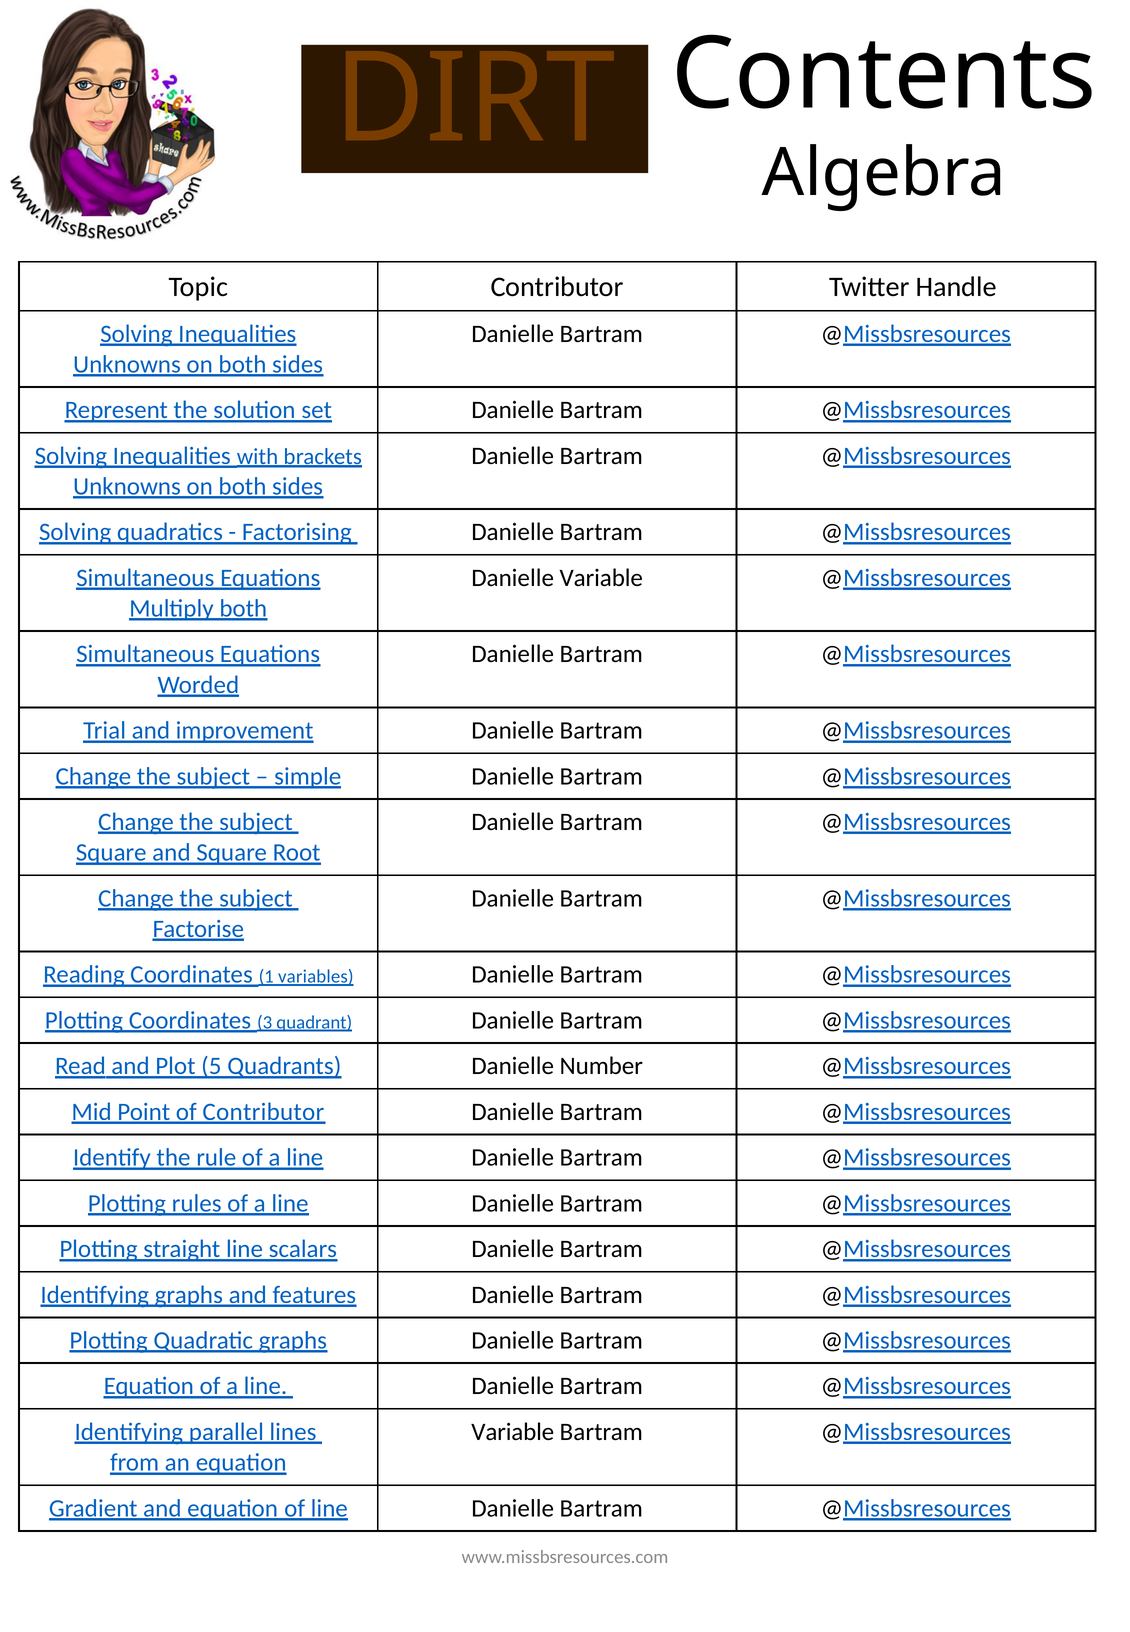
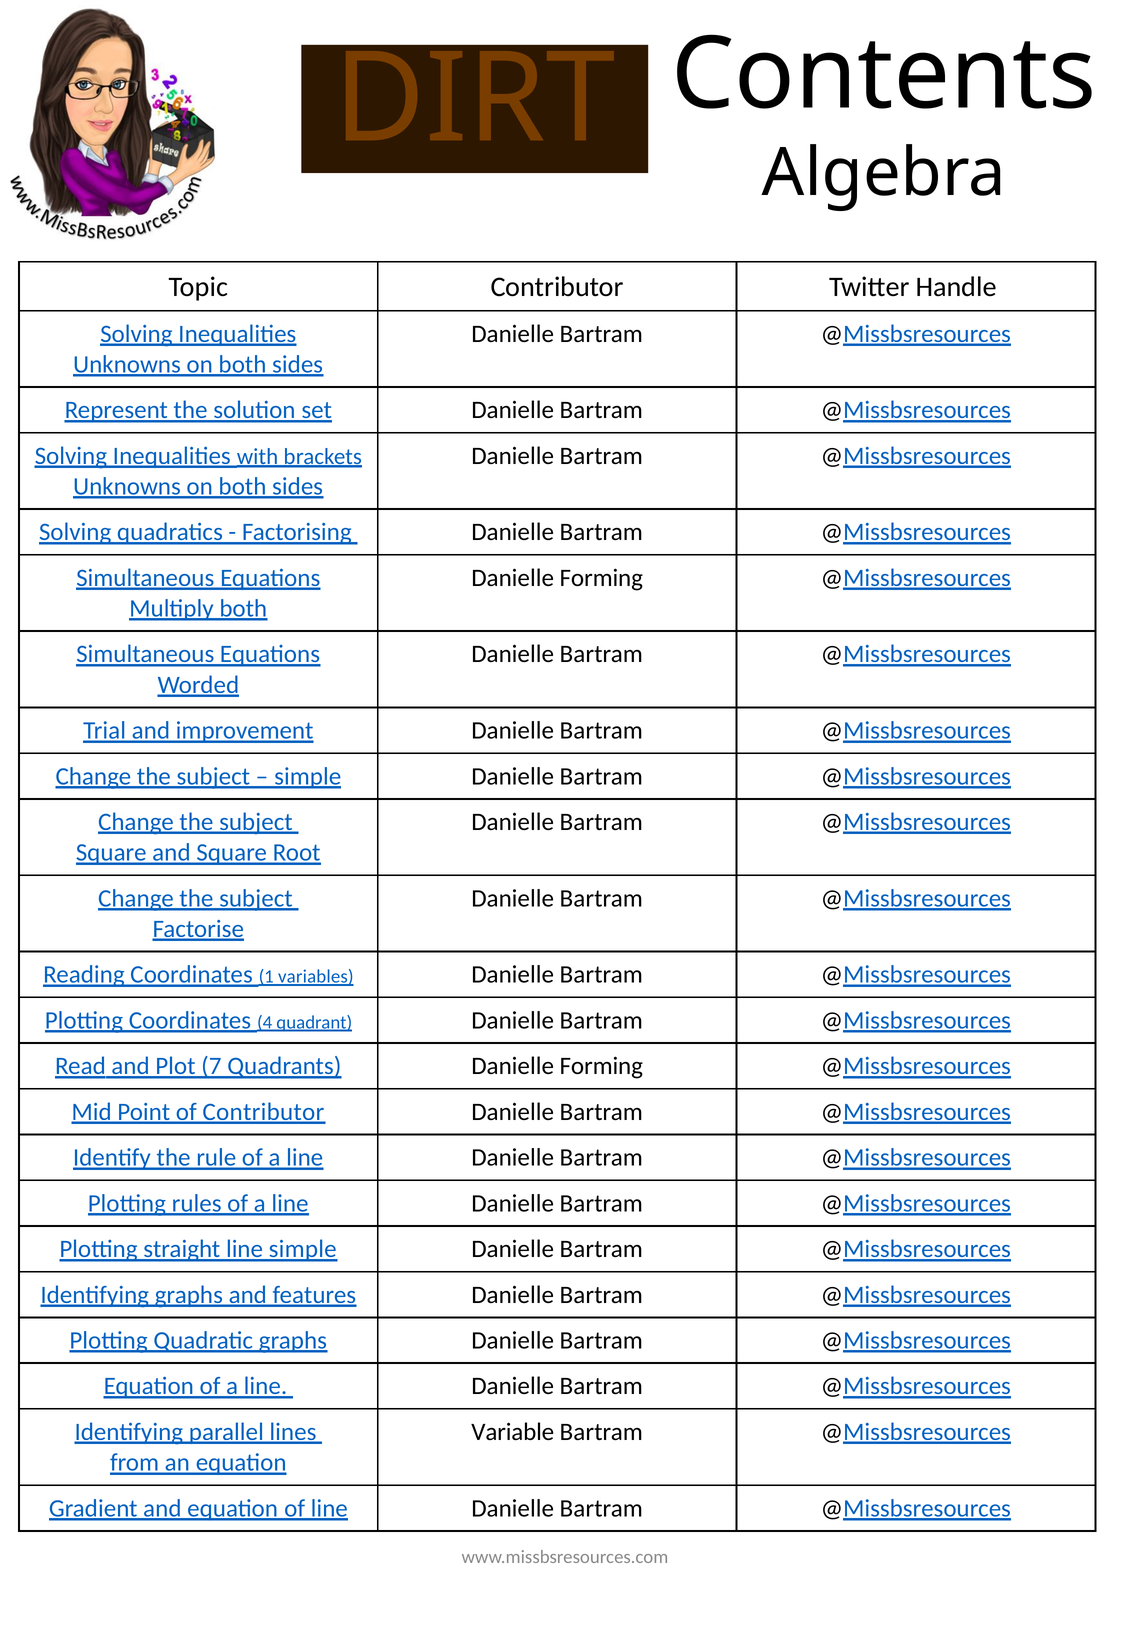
Variable at (601, 578): Variable -> Forming
3: 3 -> 4
5: 5 -> 7
Quadrants Danielle Number: Number -> Forming
line scalars: scalars -> simple
